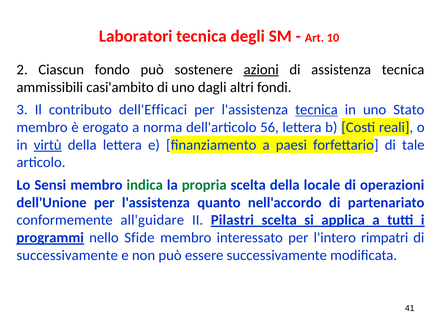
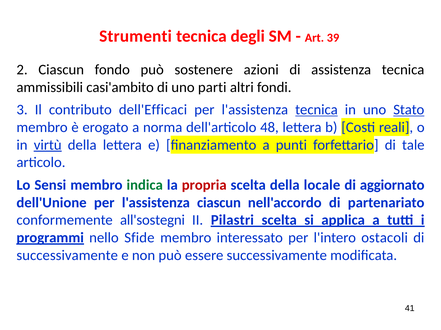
Laboratori: Laboratori -> Strumenti
10: 10 -> 39
azioni underline: present -> none
dagli: dagli -> parti
Stato underline: none -> present
56: 56 -> 48
paesi: paesi -> punti
propria colour: green -> red
operazioni: operazioni -> aggiornato
l'assistenza quanto: quanto -> ciascun
all'guidare: all'guidare -> all'sostegni
rimpatri: rimpatri -> ostacoli
